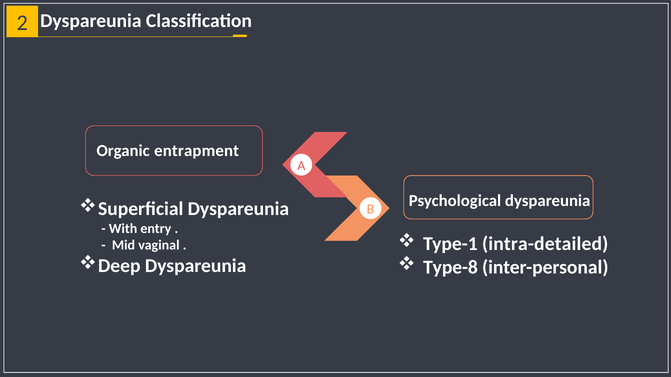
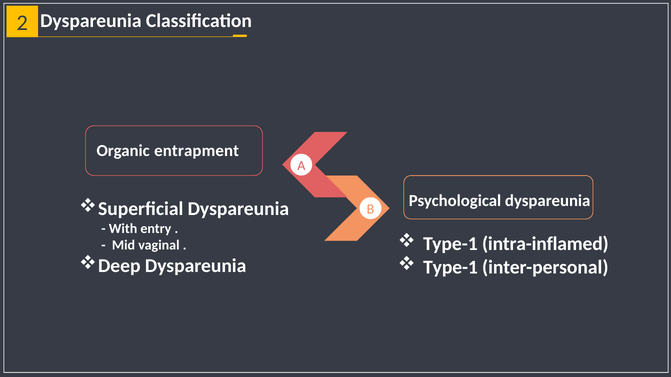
intra-detailed: intra-detailed -> intra-inflamed
Type-8 at (450, 268): Type-8 -> Type-1
